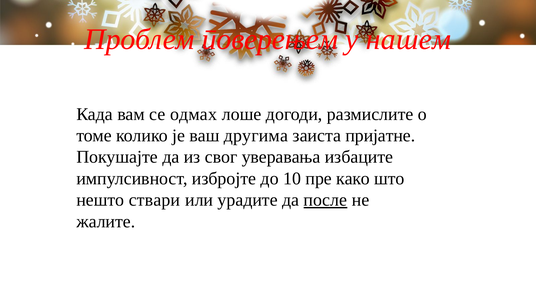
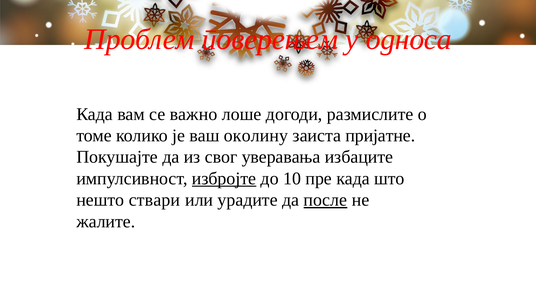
нашем: нашем -> односа
одмах: одмах -> важно
другима: другима -> околину
избројте underline: none -> present
пре како: како -> када
